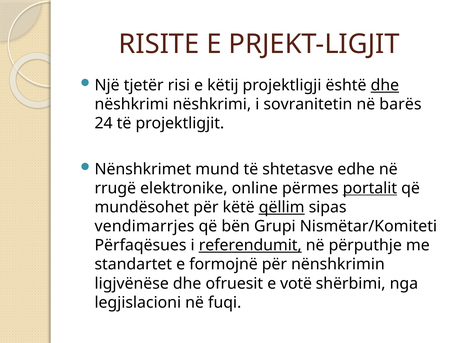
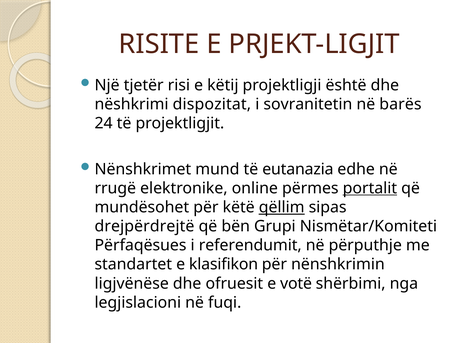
dhe at (385, 85) underline: present -> none
nëshkrimi nëshkrimi: nëshkrimi -> dispozitat
shtetasve: shtetasve -> eutanazia
vendimarrjes: vendimarrjes -> drejpërdrejtë
referendumit underline: present -> none
formojnë: formojnë -> klasifikon
